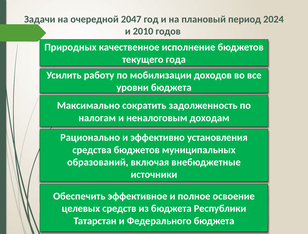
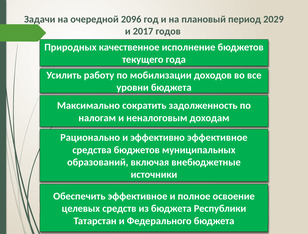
2047: 2047 -> 2096
2024: 2024 -> 2029
2010: 2010 -> 2017
эффективно установления: установления -> эффективное
